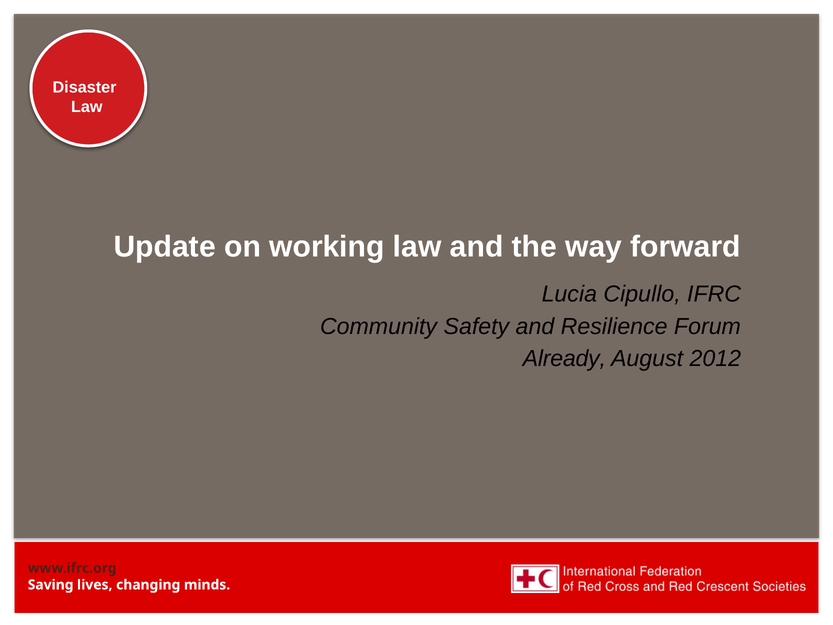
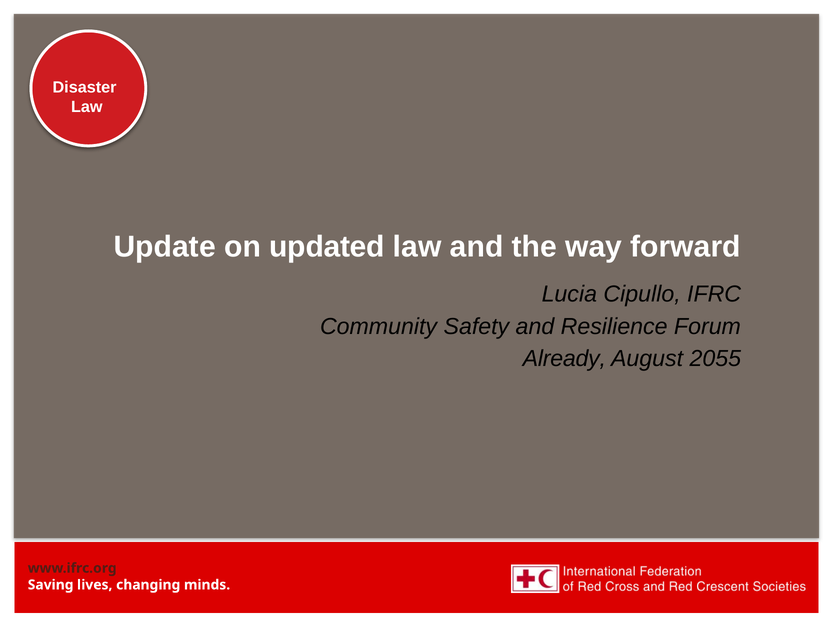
working: working -> updated
2012: 2012 -> 2055
